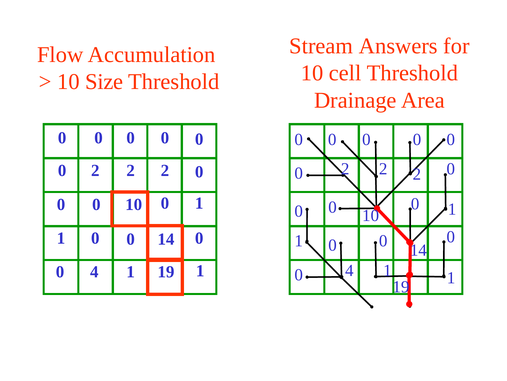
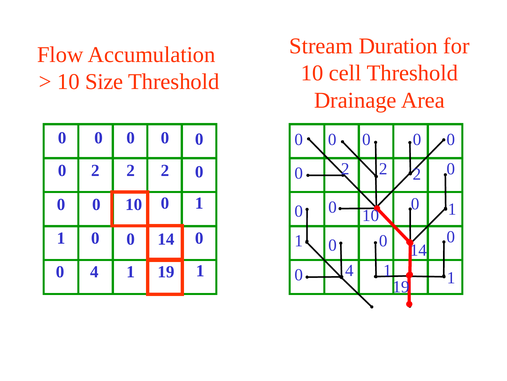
Answers: Answers -> Duration
